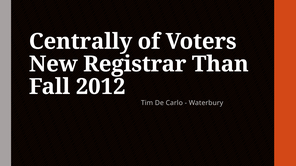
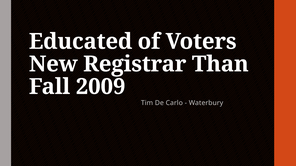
Centrally: Centrally -> Educated
2012: 2012 -> 2009
